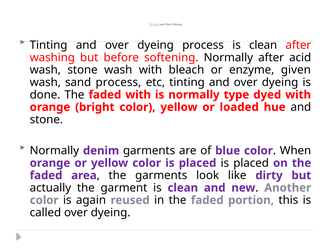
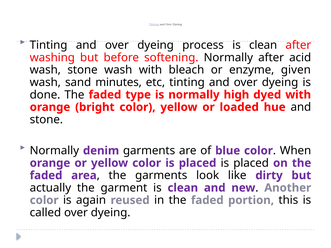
sand process: process -> minutes
faded with: with -> type
type: type -> high
